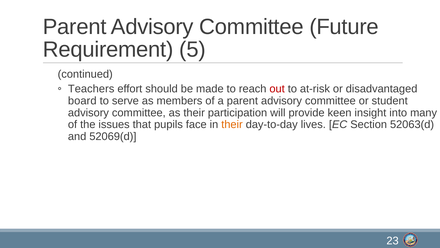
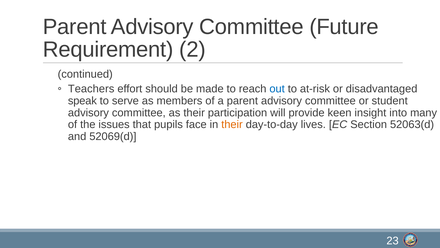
5: 5 -> 2
out colour: red -> blue
board: board -> speak
